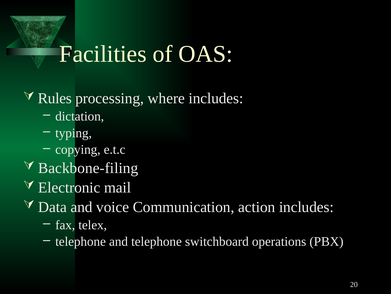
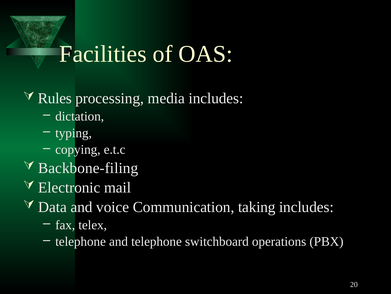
where: where -> media
action: action -> taking
